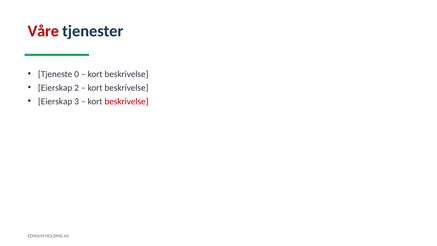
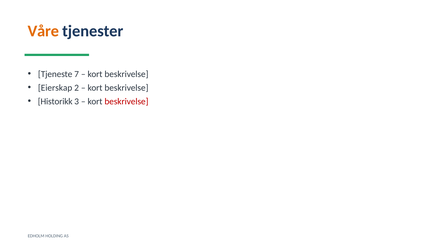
Våre colour: red -> orange
0: 0 -> 7
Eierskap at (55, 101): Eierskap -> Historikk
